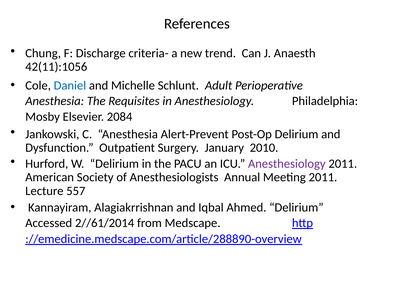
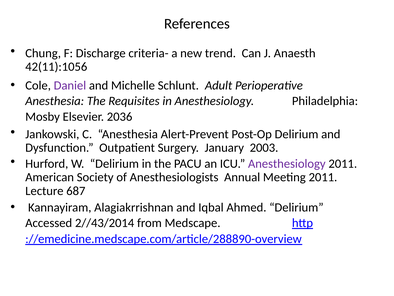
Daniel colour: blue -> purple
2084: 2084 -> 2036
2010: 2010 -> 2003
557: 557 -> 687
2//61/2014: 2//61/2014 -> 2//43/2014
